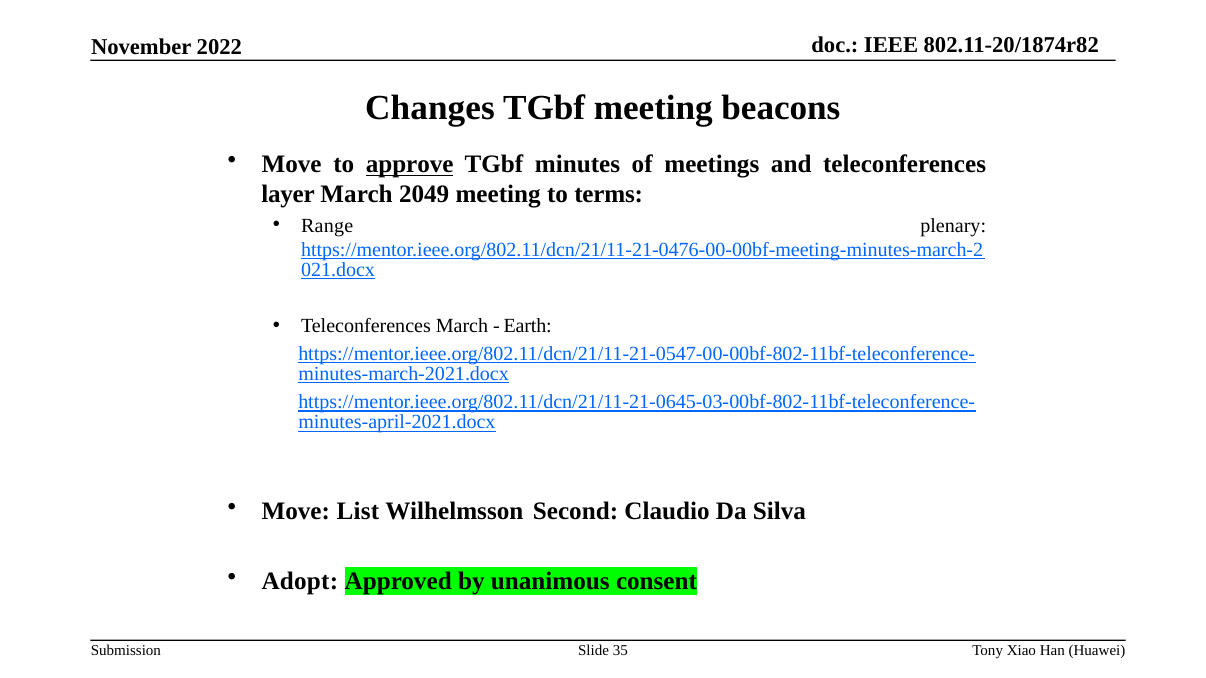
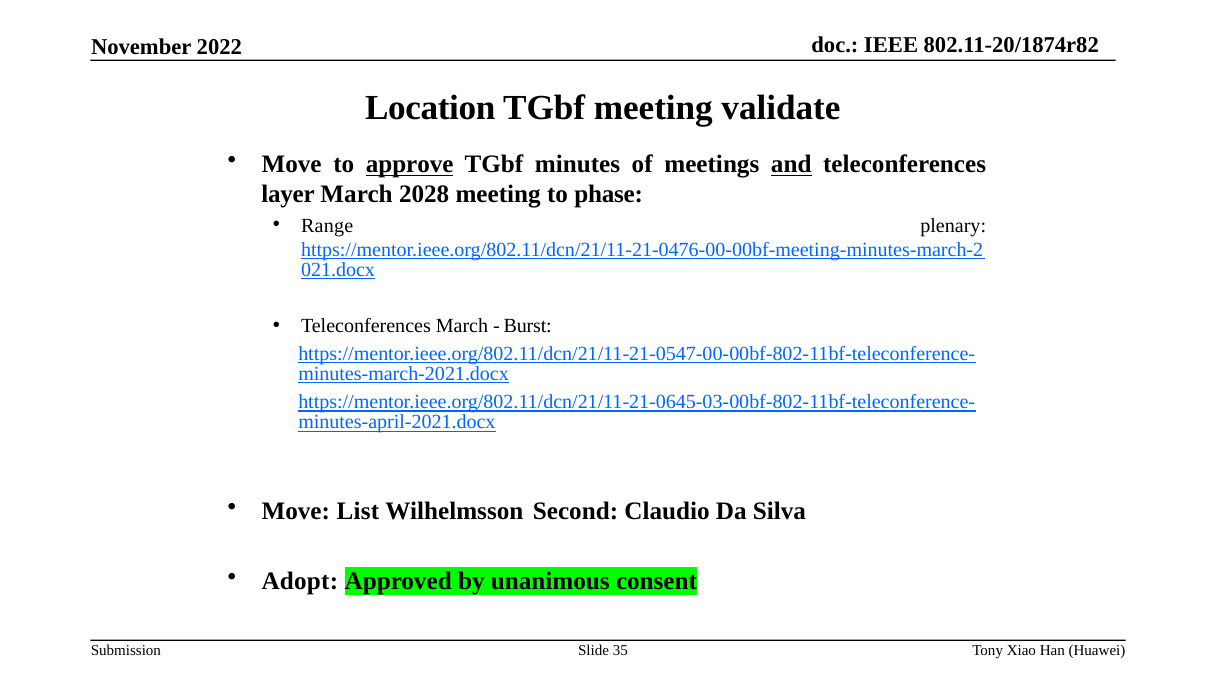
Changes: Changes -> Location
beacons: beacons -> validate
and underline: none -> present
2049: 2049 -> 2028
terms: terms -> phase
Earth: Earth -> Burst
